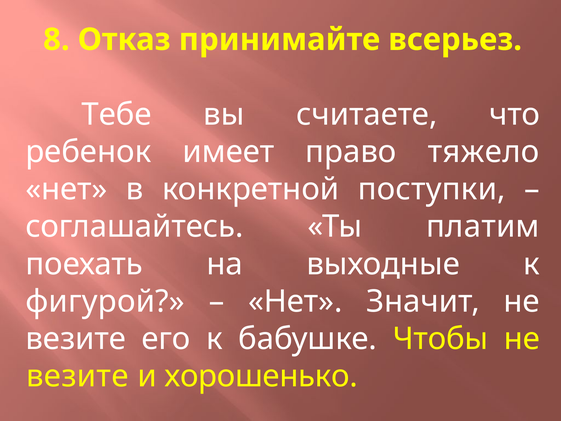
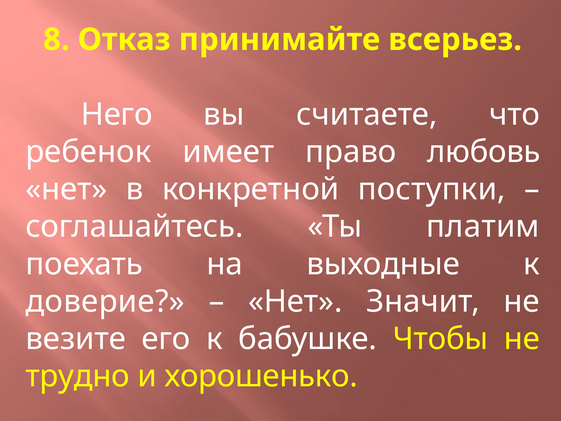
Тебе: Тебе -> Него
тяжело: тяжело -> любовь
фигурой: фигурой -> доверие
везите at (77, 376): везите -> трудно
